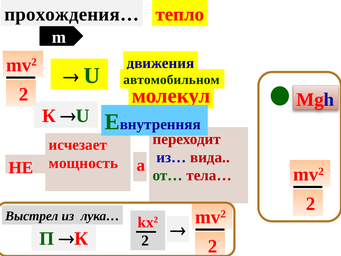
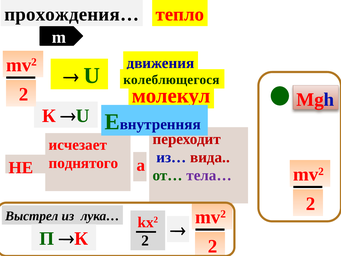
автомобильном: автомобильном -> колеблющегося
мощность: мощность -> поднятого
тела… colour: red -> purple
